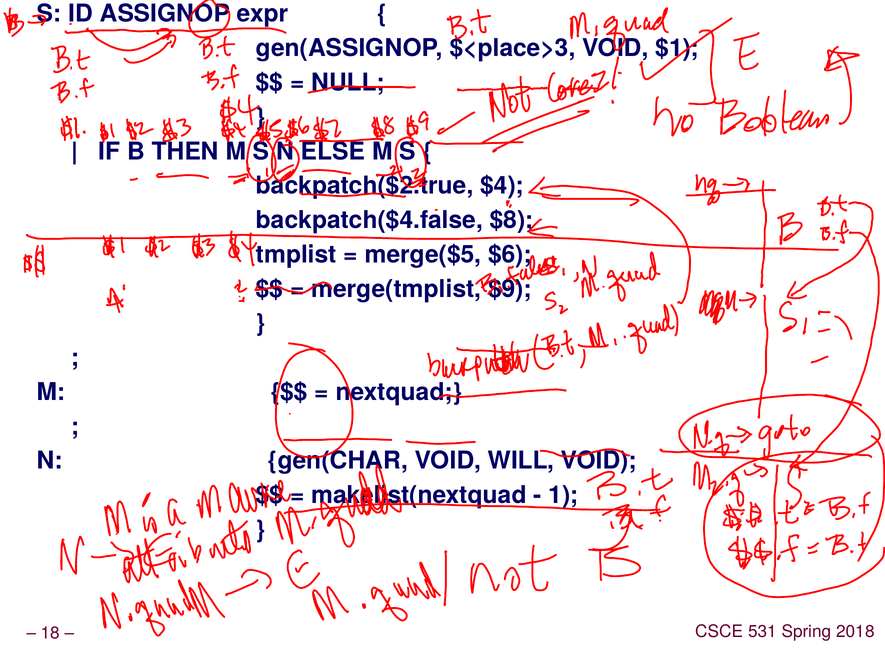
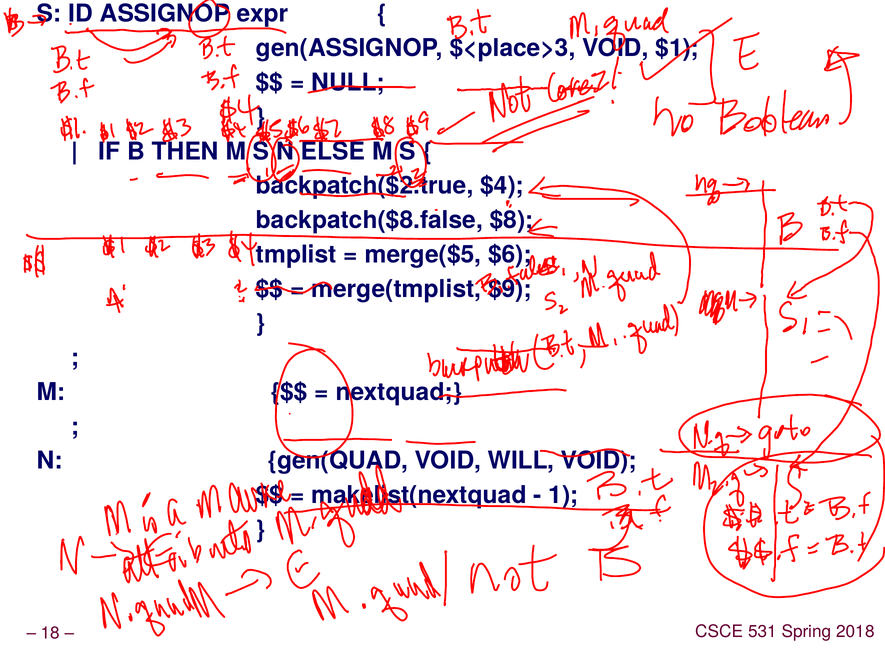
backpatch($4.false: backpatch($4.false -> backpatch($8.false
gen(CHAR: gen(CHAR -> gen(QUAD
